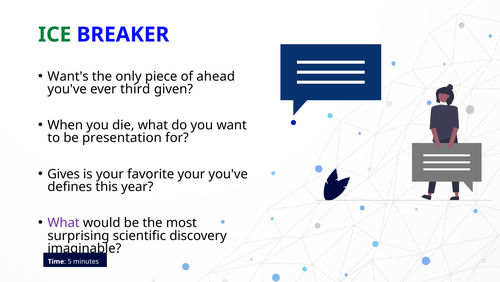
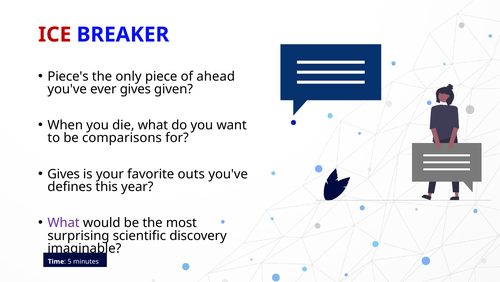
ICE colour: green -> red
Want's: Want's -> Piece's
ever third: third -> gives
presentation: presentation -> comparisons
favorite your: your -> outs
